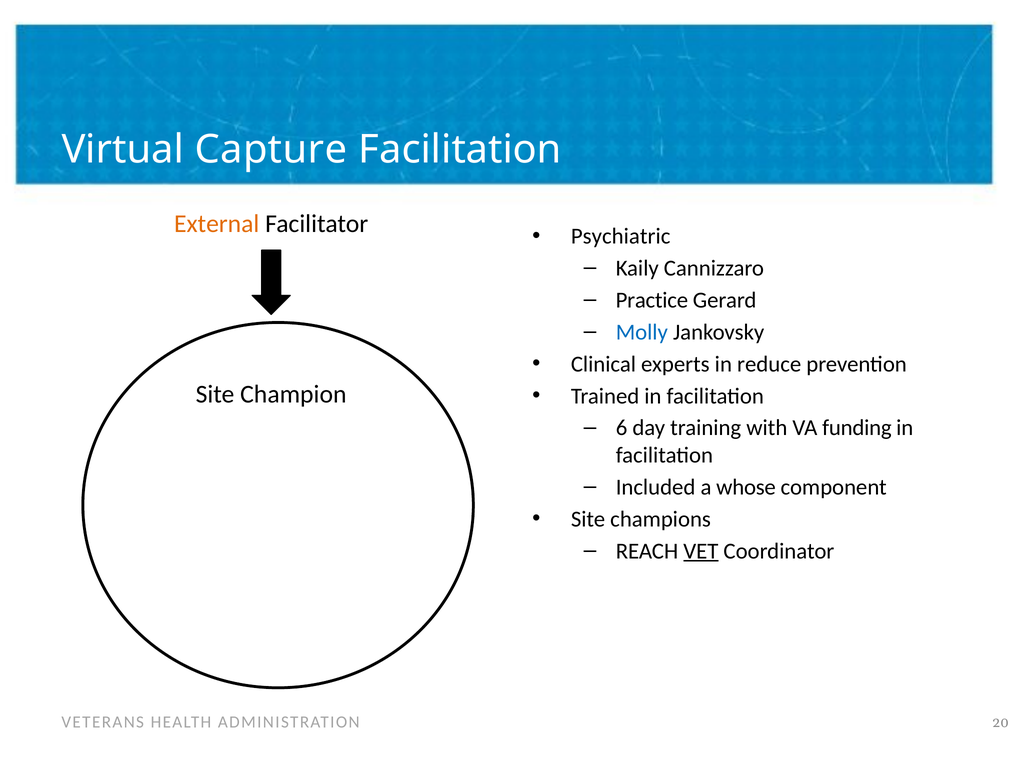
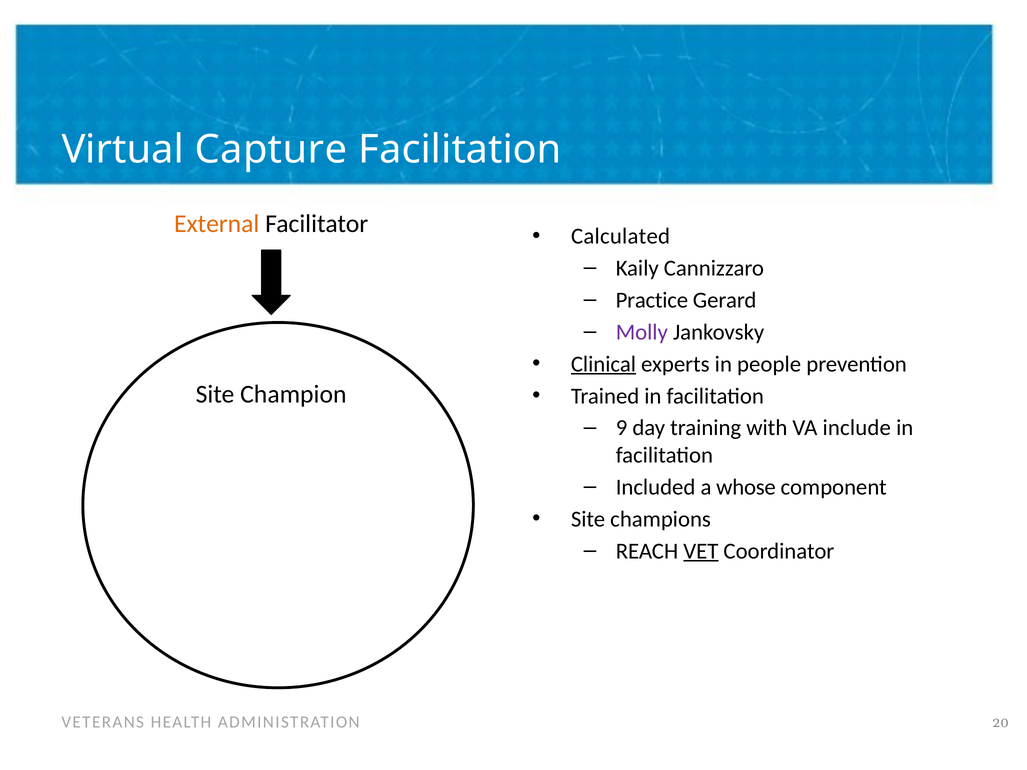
Psychiatric: Psychiatric -> Calculated
Molly colour: blue -> purple
Clinical underline: none -> present
reduce: reduce -> people
6: 6 -> 9
funding: funding -> include
